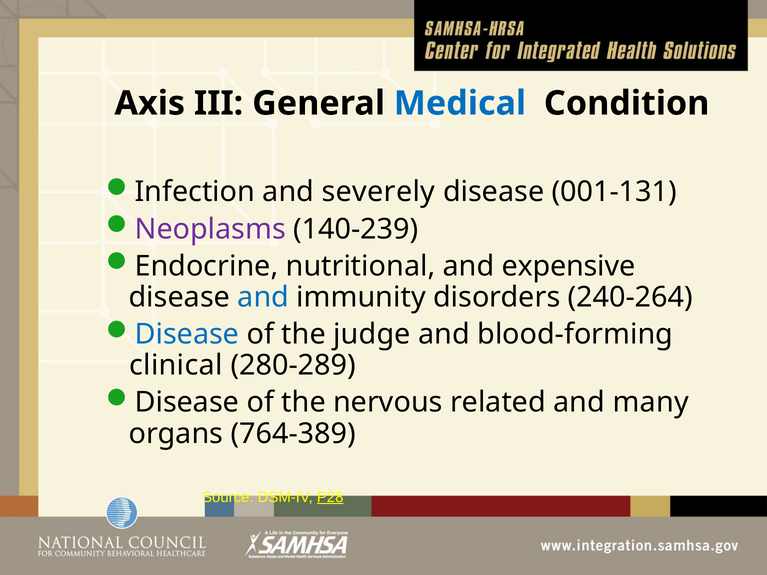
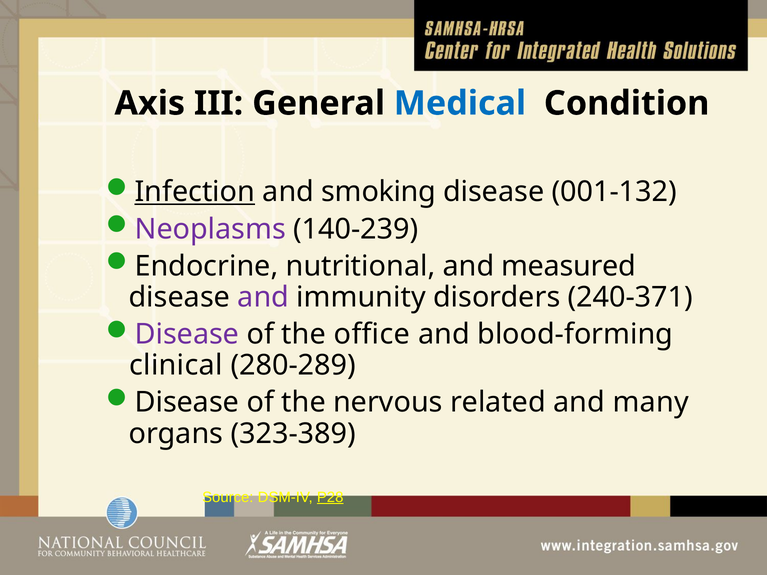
Infection underline: none -> present
severely: severely -> smoking
001-131: 001-131 -> 001-132
expensive: expensive -> measured
and at (263, 297) colour: blue -> purple
240-264: 240-264 -> 240-371
Disease at (187, 334) colour: blue -> purple
judge: judge -> office
764-389: 764-389 -> 323-389
